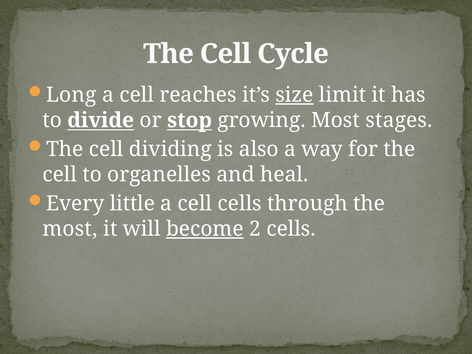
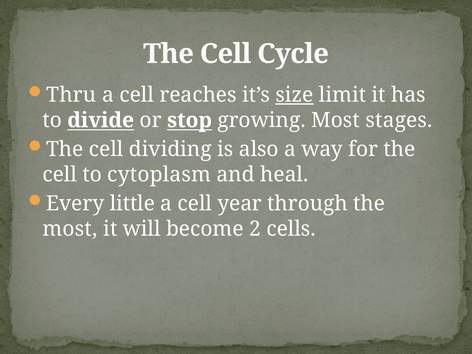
Long: Long -> Thru
organelles: organelles -> cytoplasm
cell cells: cells -> year
become underline: present -> none
